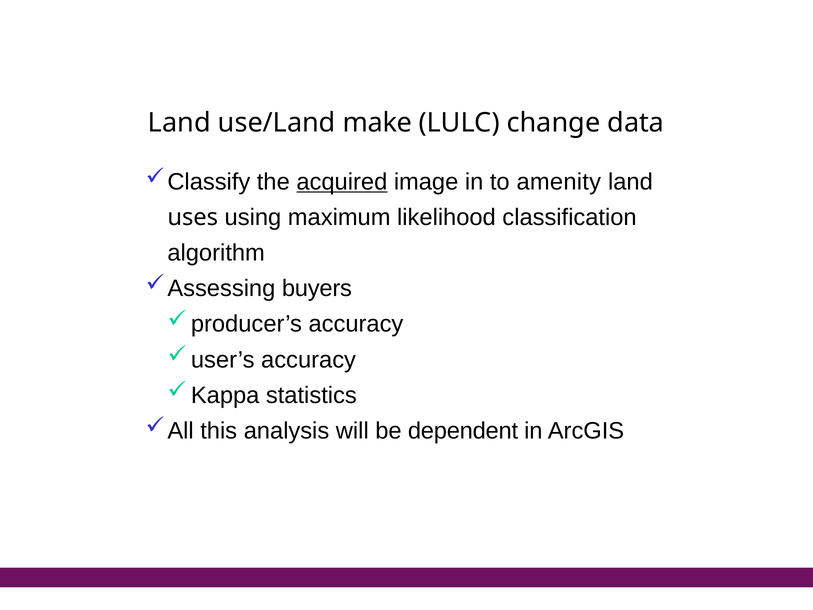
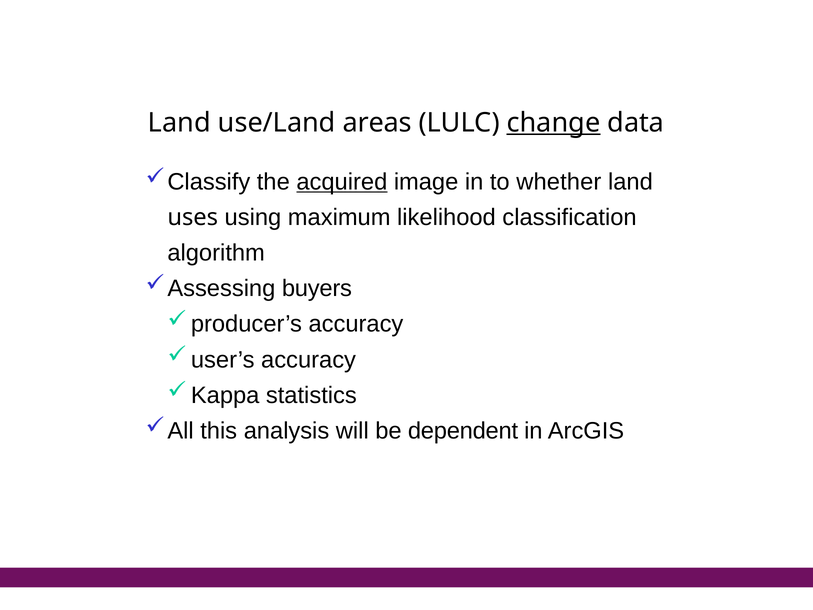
make: make -> areas
change underline: none -> present
amenity: amenity -> whether
